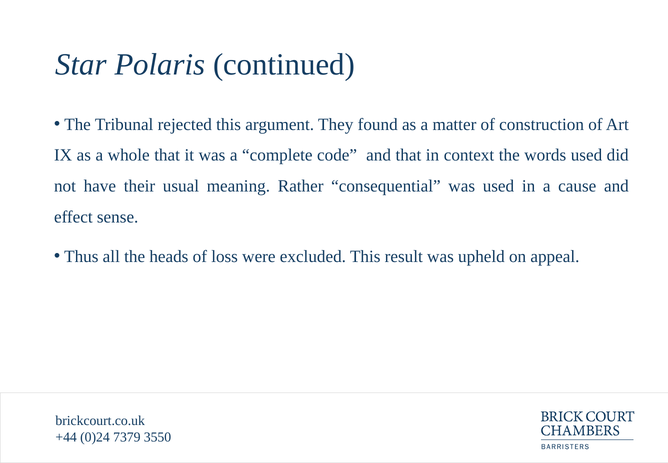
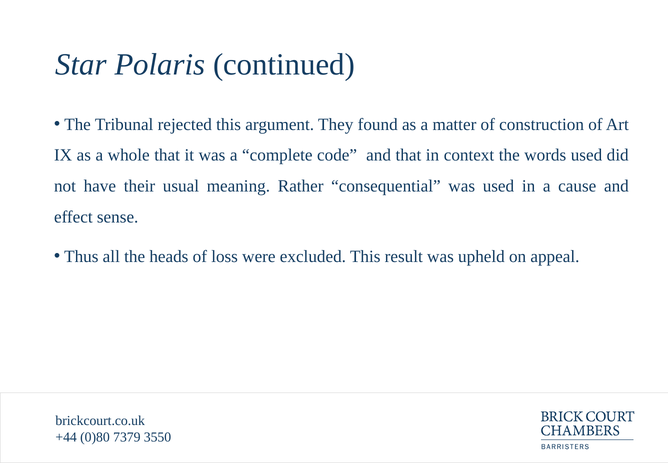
0)24: 0)24 -> 0)80
